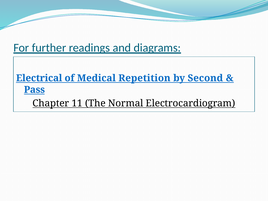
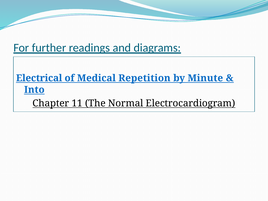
Second: Second -> Minute
Pass: Pass -> Into
